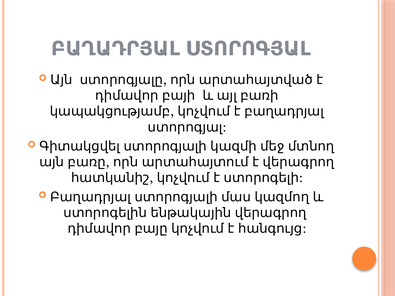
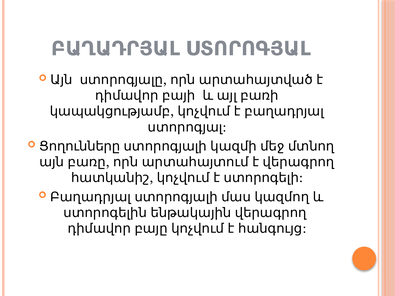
Գիտակցվել: Գիտակցվել -> Ցողունները
